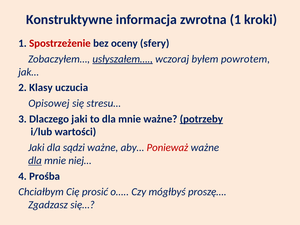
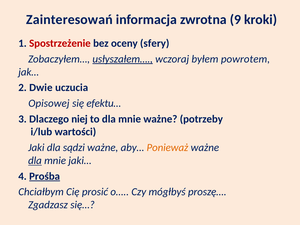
Konstruktywne: Konstruktywne -> Zainteresowań
zwrotna 1: 1 -> 9
Klasy: Klasy -> Dwie
stresu…: stresu… -> efektu…
Dlaczego jaki: jaki -> niej
potrzeby underline: present -> none
Ponieważ colour: red -> orange
niej…: niej… -> jaki…
Prośba underline: none -> present
